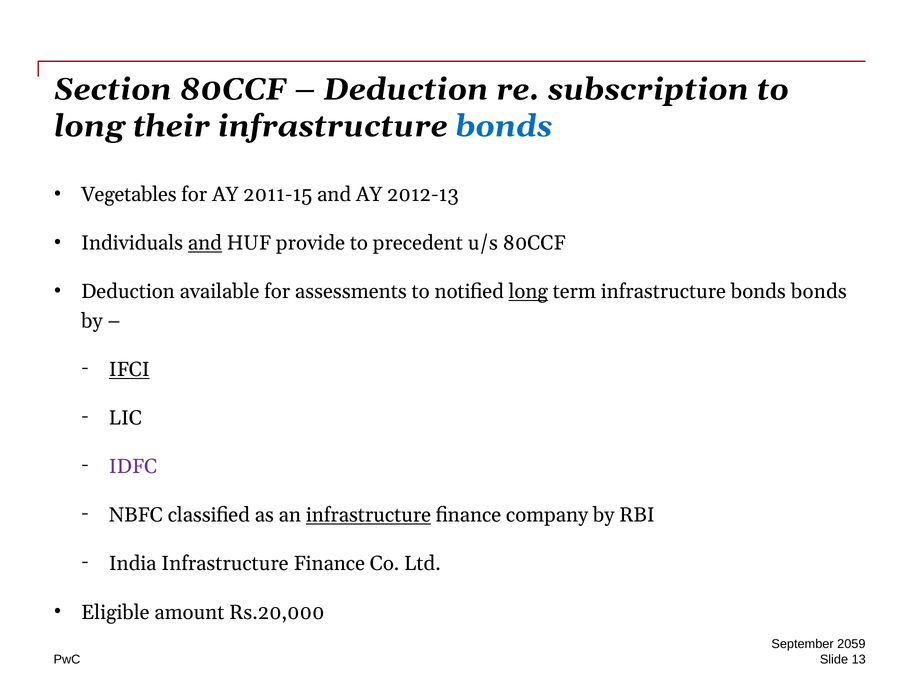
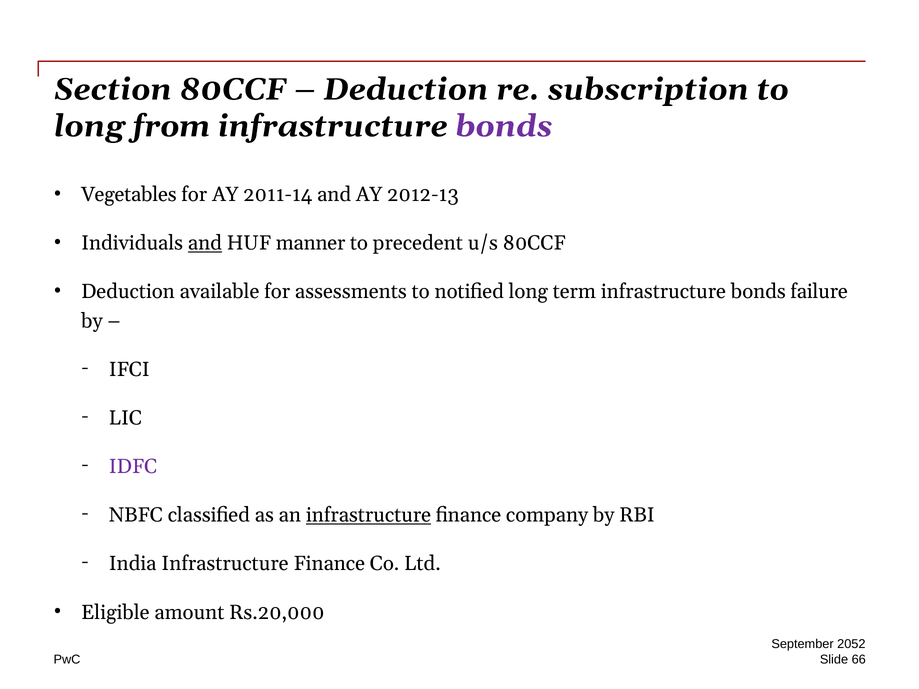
their: their -> from
bonds at (504, 126) colour: blue -> purple
2011-15: 2011-15 -> 2011-14
provide: provide -> manner
long at (528, 292) underline: present -> none
bonds bonds: bonds -> failure
IFCI underline: present -> none
2059: 2059 -> 2052
13: 13 -> 66
